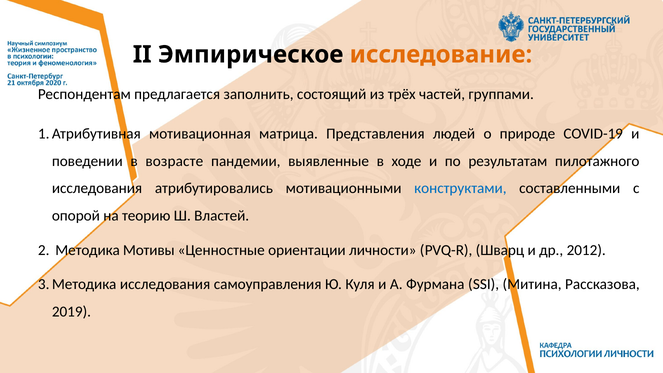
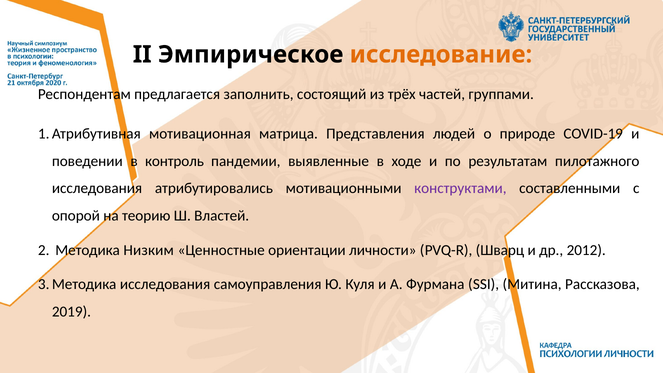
возрасте: возрасте -> контроль
конструктами colour: blue -> purple
Мотивы: Мотивы -> Низким
